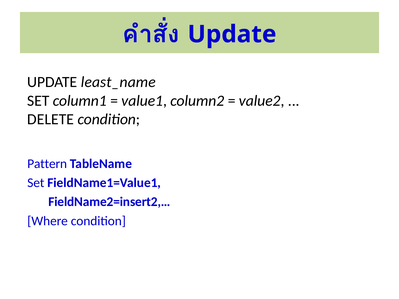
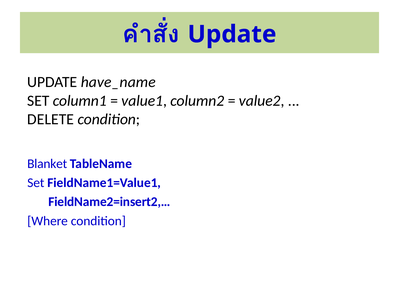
least_name: least_name -> have_name
Pattern: Pattern -> Blanket
